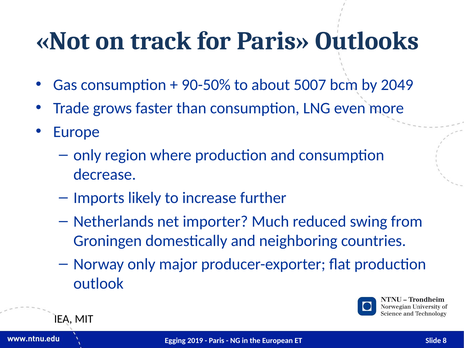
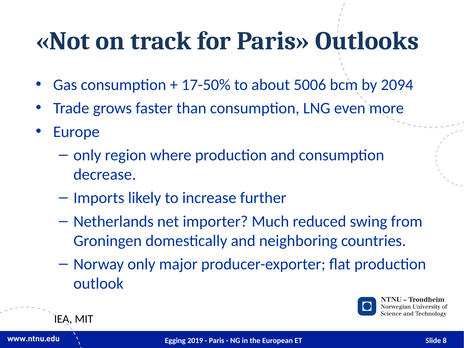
90-50%: 90-50% -> 17-50%
5007: 5007 -> 5006
2049: 2049 -> 2094
